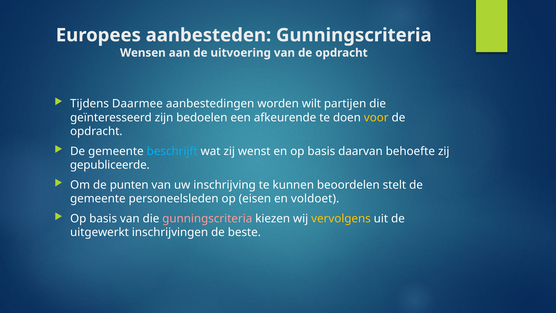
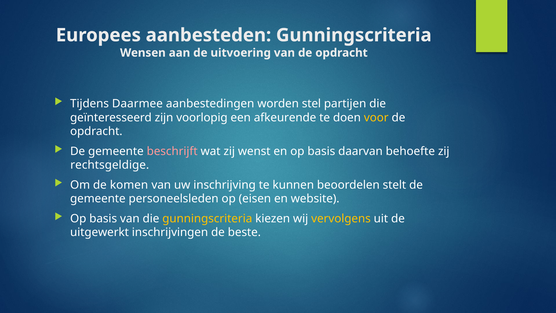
wilt: wilt -> stel
bedoelen: bedoelen -> voorlopig
beschrijft colour: light blue -> pink
gepubliceerde: gepubliceerde -> rechtsgeldige
punten: punten -> komen
voldoet: voldoet -> website
gunningscriteria at (207, 218) colour: pink -> yellow
